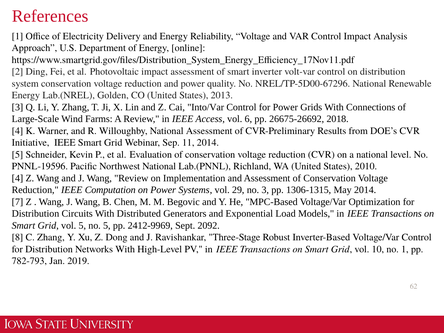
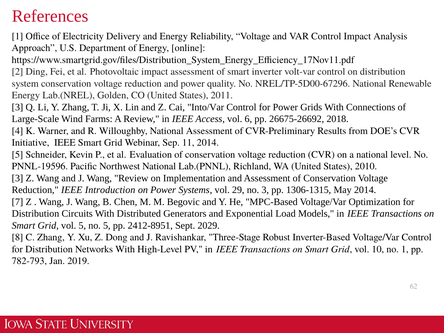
2013: 2013 -> 2011
4 at (17, 178): 4 -> 3
Computation: Computation -> Introduction
2412-9969: 2412-9969 -> 2412-8951
2092: 2092 -> 2029
